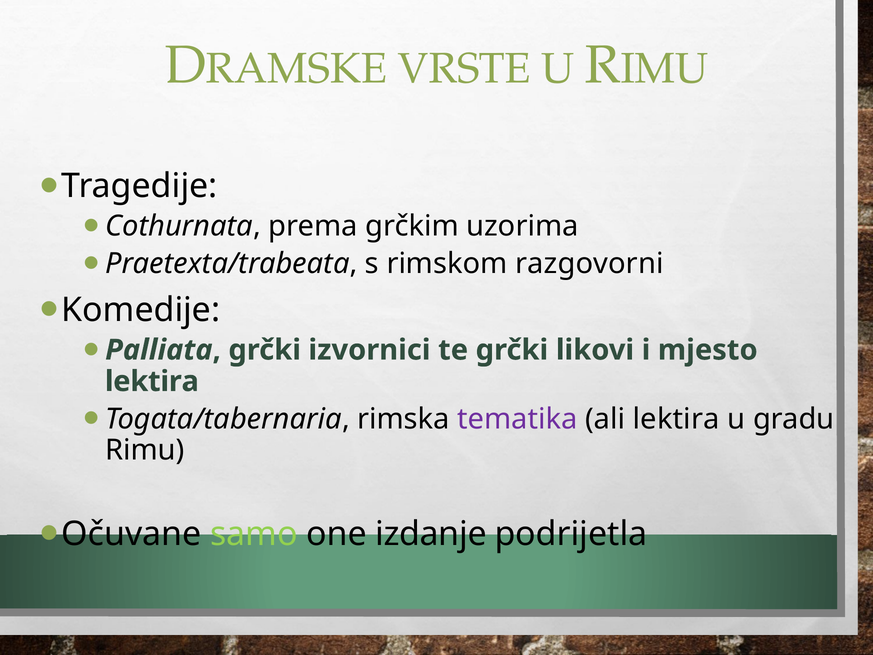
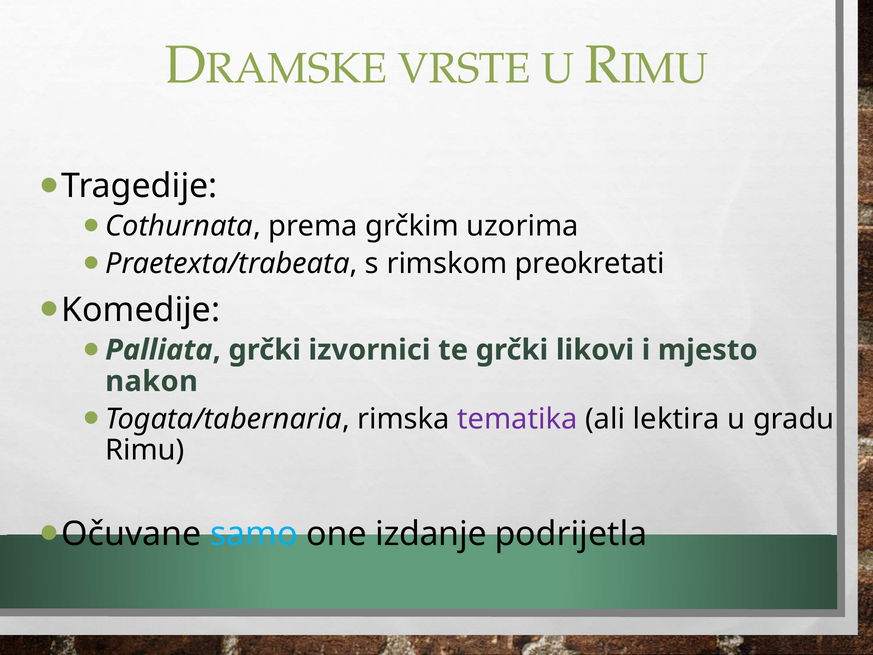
razgovorni: razgovorni -> preokretati
lektira at (152, 381): lektira -> nakon
samo colour: light green -> light blue
